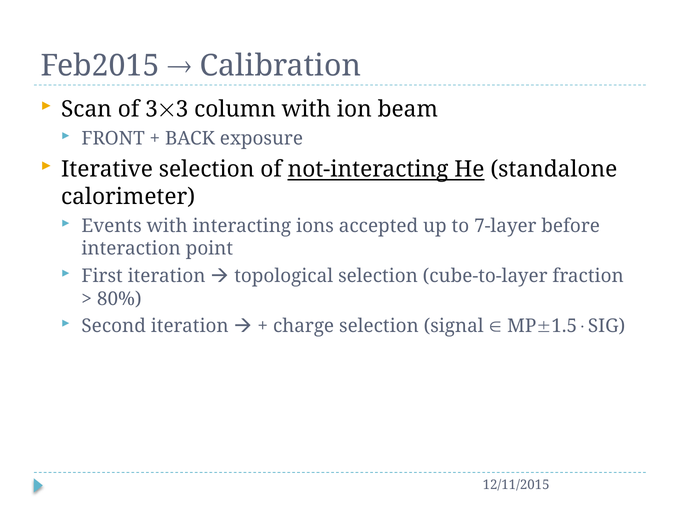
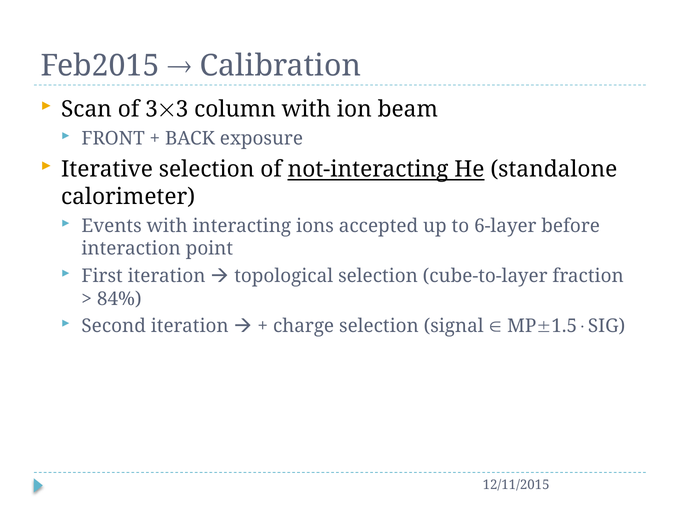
7-layer: 7-layer -> 6-layer
80%: 80% -> 84%
